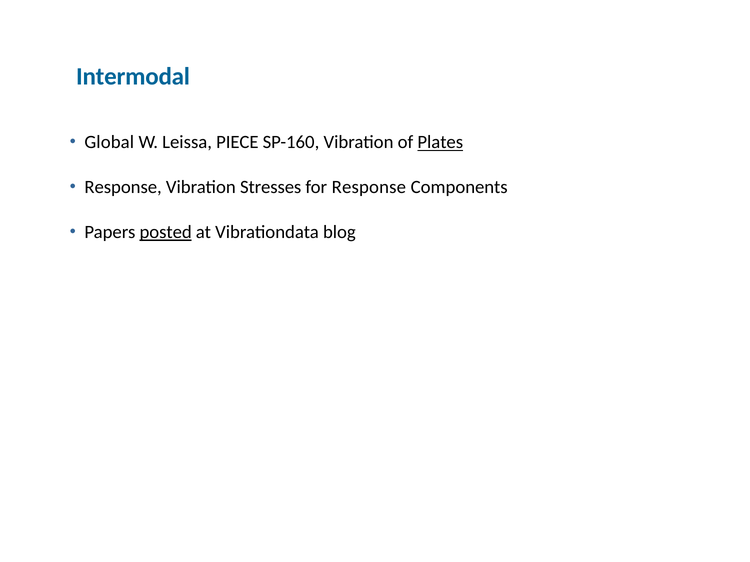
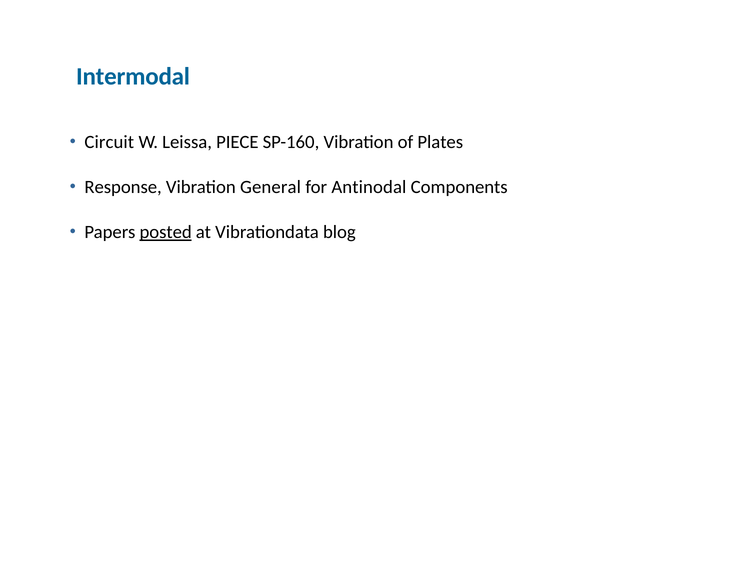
Global: Global -> Circuit
Plates underline: present -> none
Stresses: Stresses -> General
for Response: Response -> Antinodal
